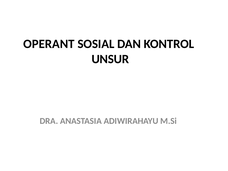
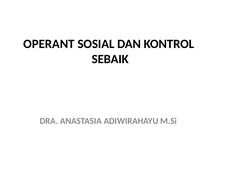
UNSUR: UNSUR -> SEBAIK
